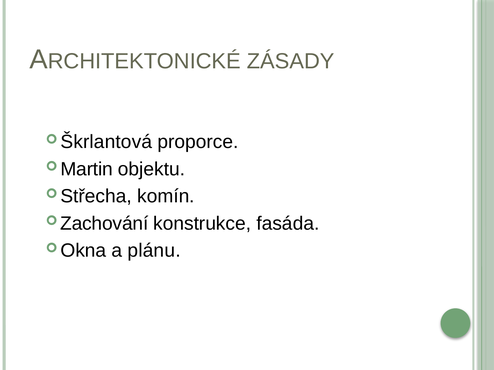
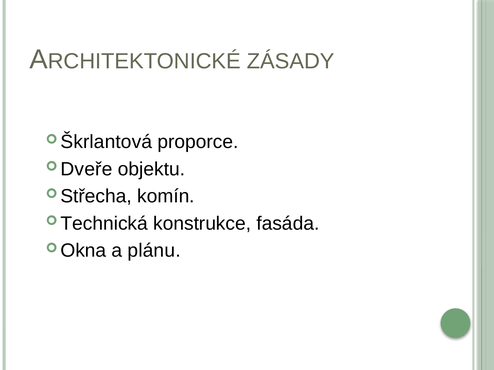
Martin: Martin -> Dveře
Zachování: Zachování -> Technická
